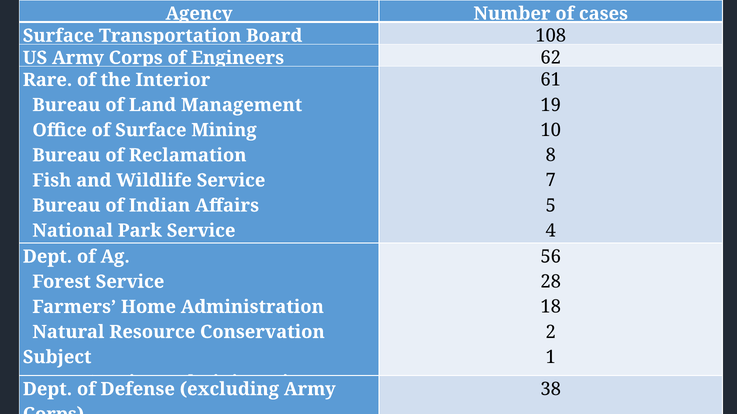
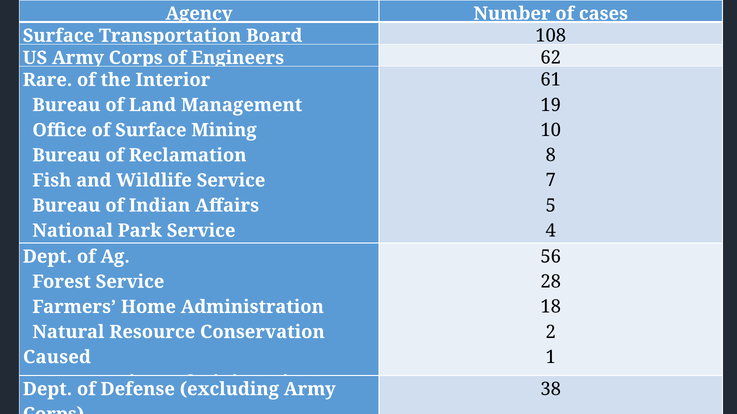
Subject: Subject -> Caused
